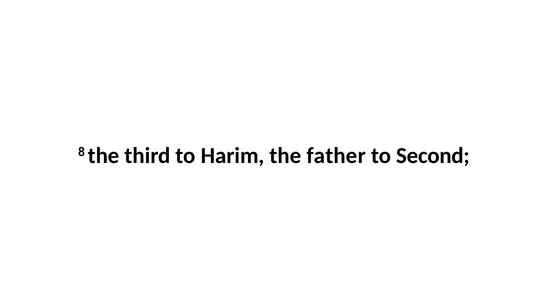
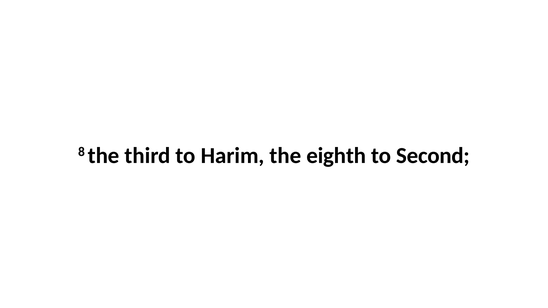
father: father -> eighth
